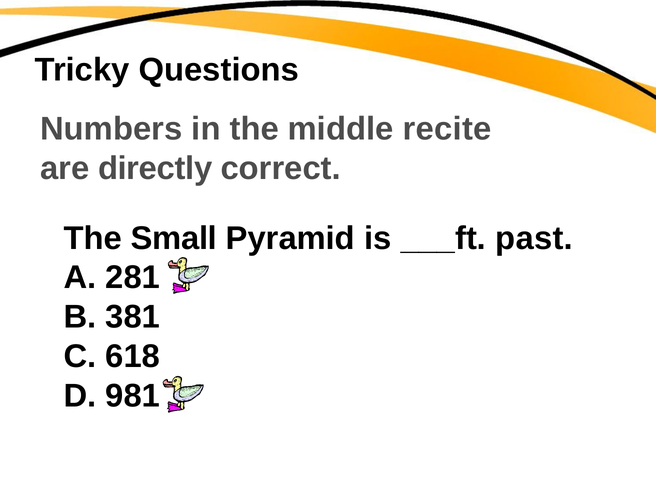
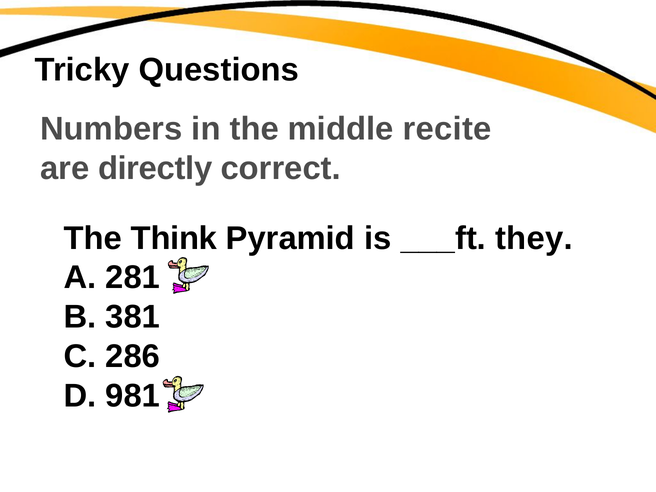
Small: Small -> Think
past: past -> they
618: 618 -> 286
